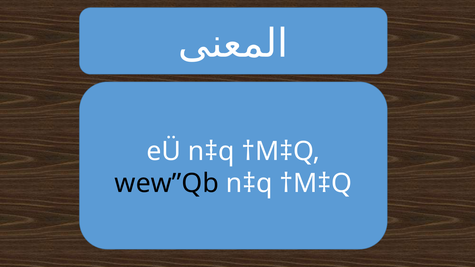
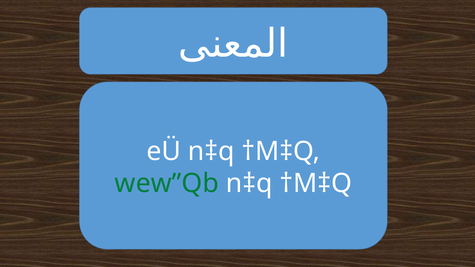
wew”Qb colour: black -> green
